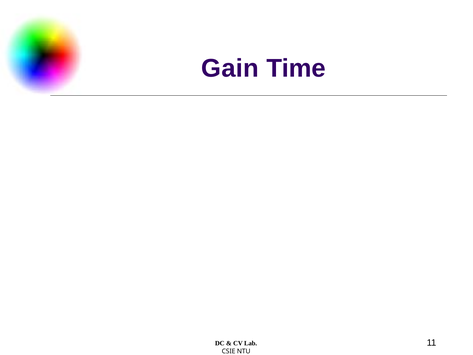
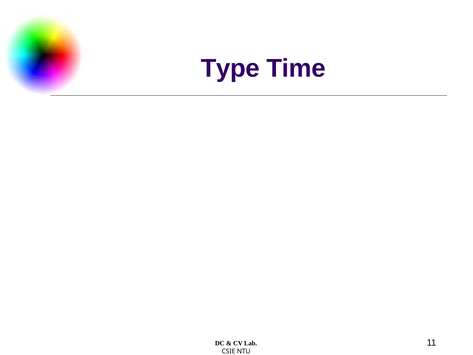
Gain: Gain -> Type
